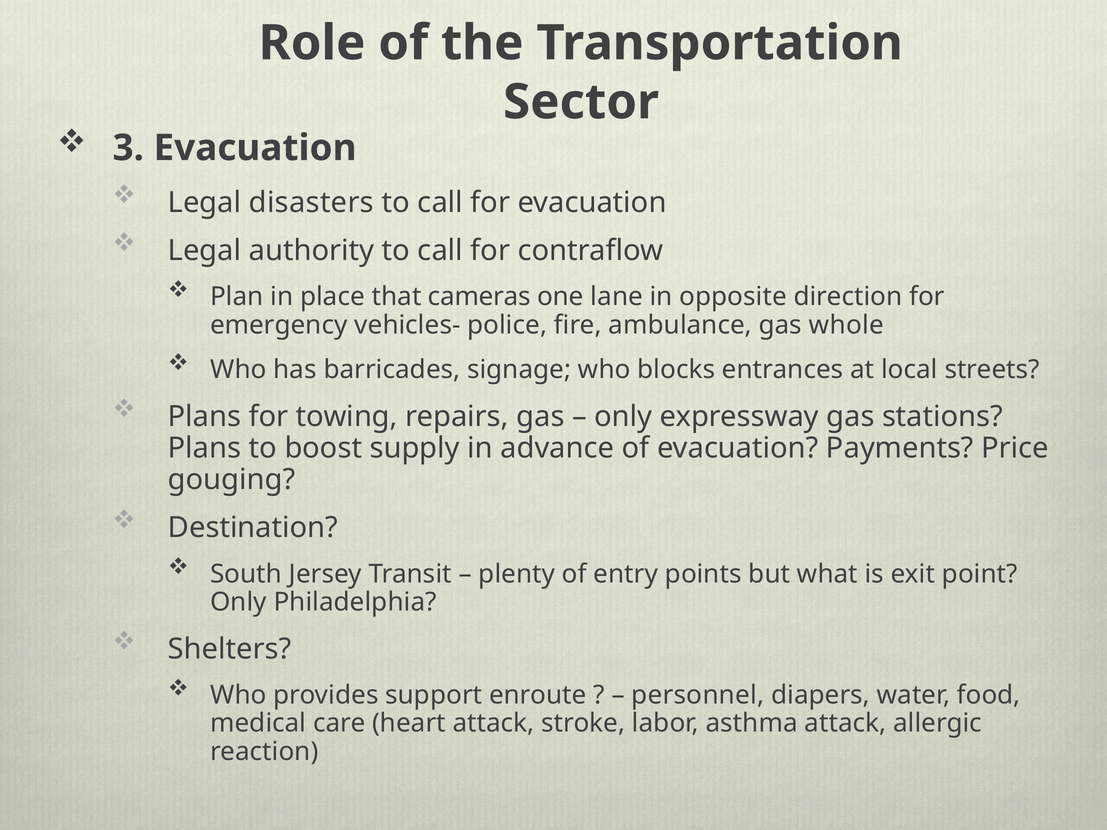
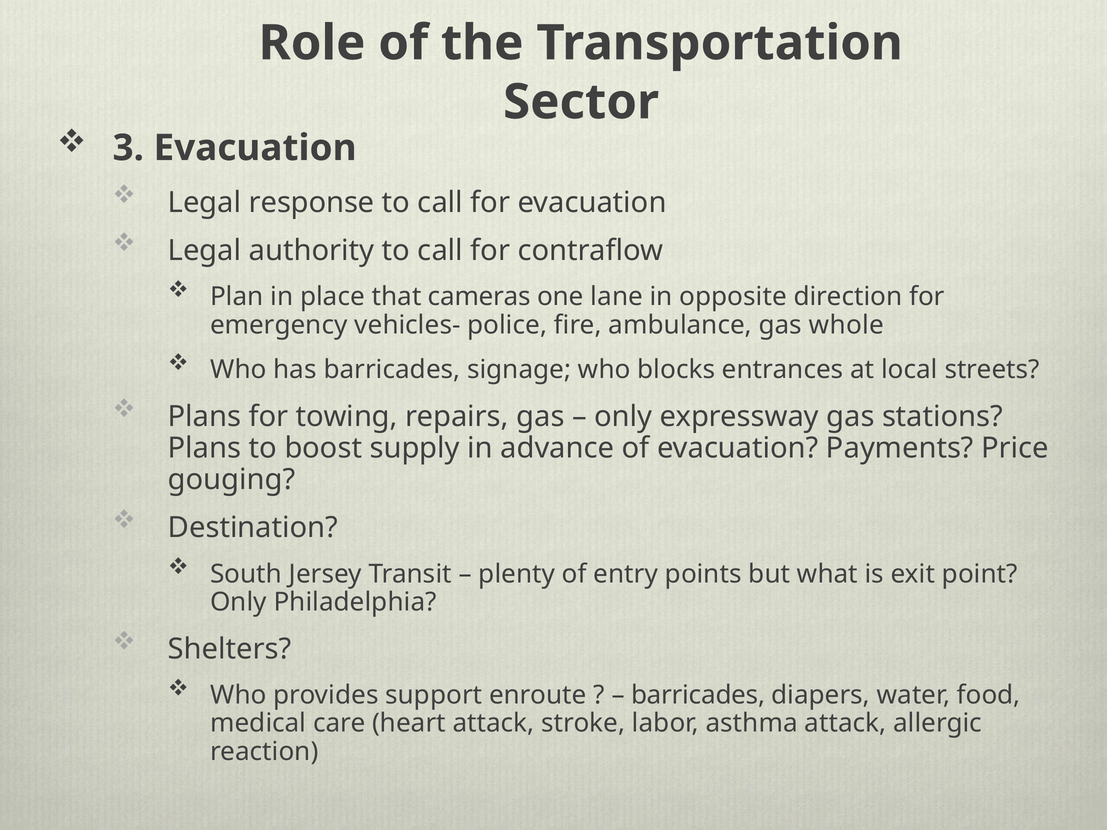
disasters: disasters -> response
personnel at (698, 695): personnel -> barricades
